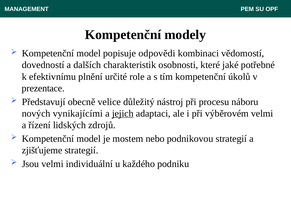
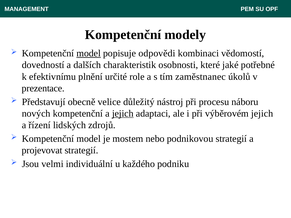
model at (89, 53) underline: none -> present
tím kompetenční: kompetenční -> zaměstnanec
nových vynikajícími: vynikajícími -> kompetenční
výběrovém velmi: velmi -> jejich
zjišťujeme: zjišťujeme -> projevovat
